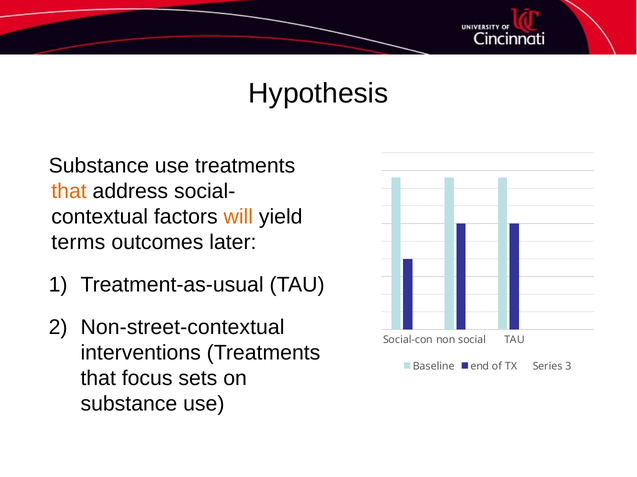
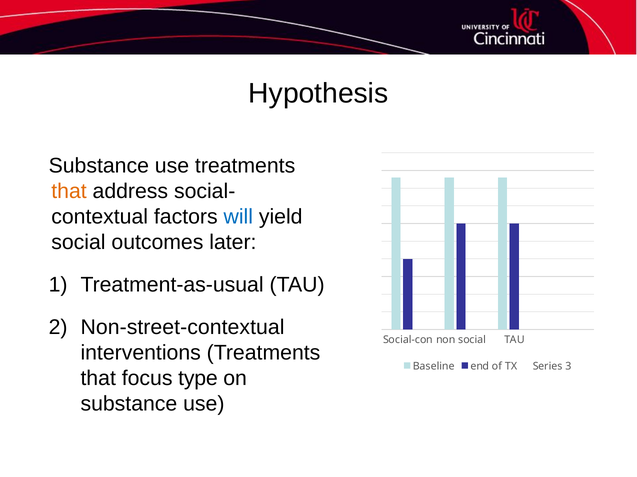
will colour: orange -> blue
terms at (78, 242): terms -> social
sets: sets -> type
